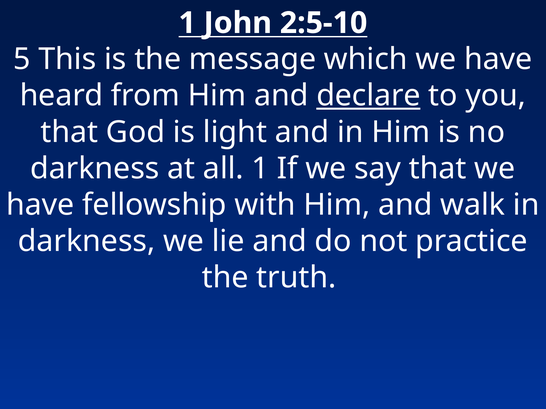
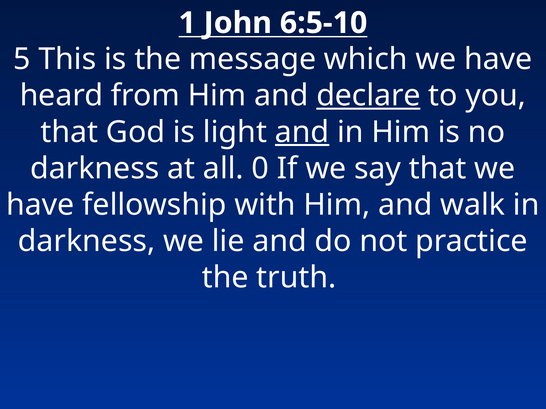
2:5-10: 2:5-10 -> 6:5-10
and at (302, 132) underline: none -> present
all 1: 1 -> 0
